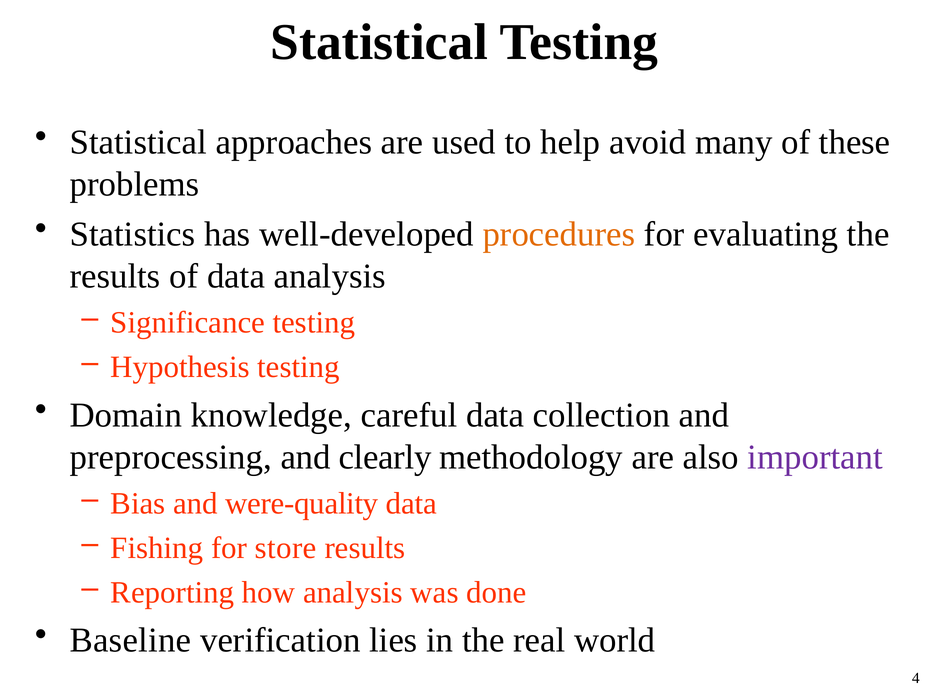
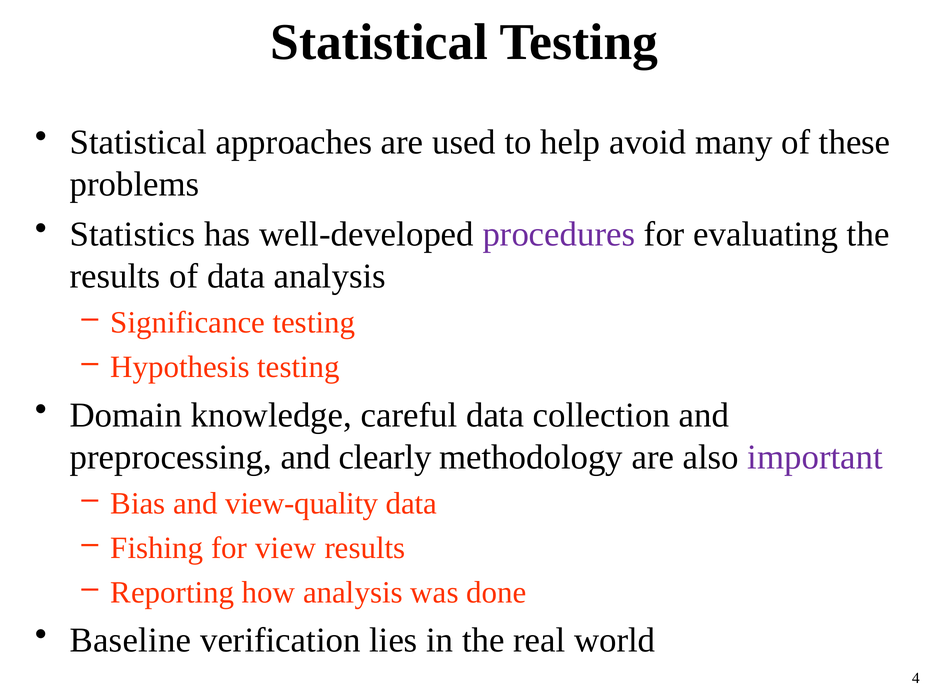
procedures colour: orange -> purple
were-quality: were-quality -> view-quality
store: store -> view
